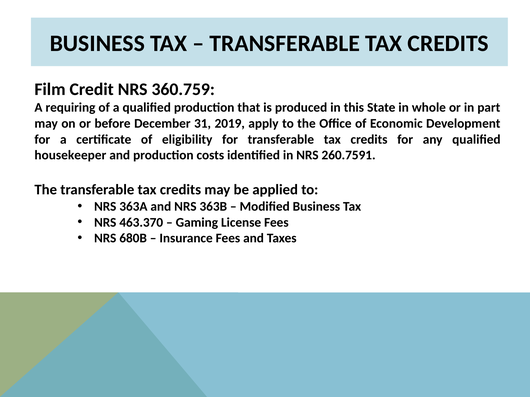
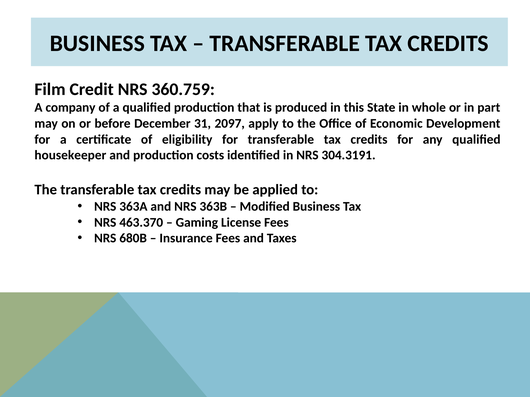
requiring: requiring -> company
2019: 2019 -> 2097
260.7591: 260.7591 -> 304.3191
